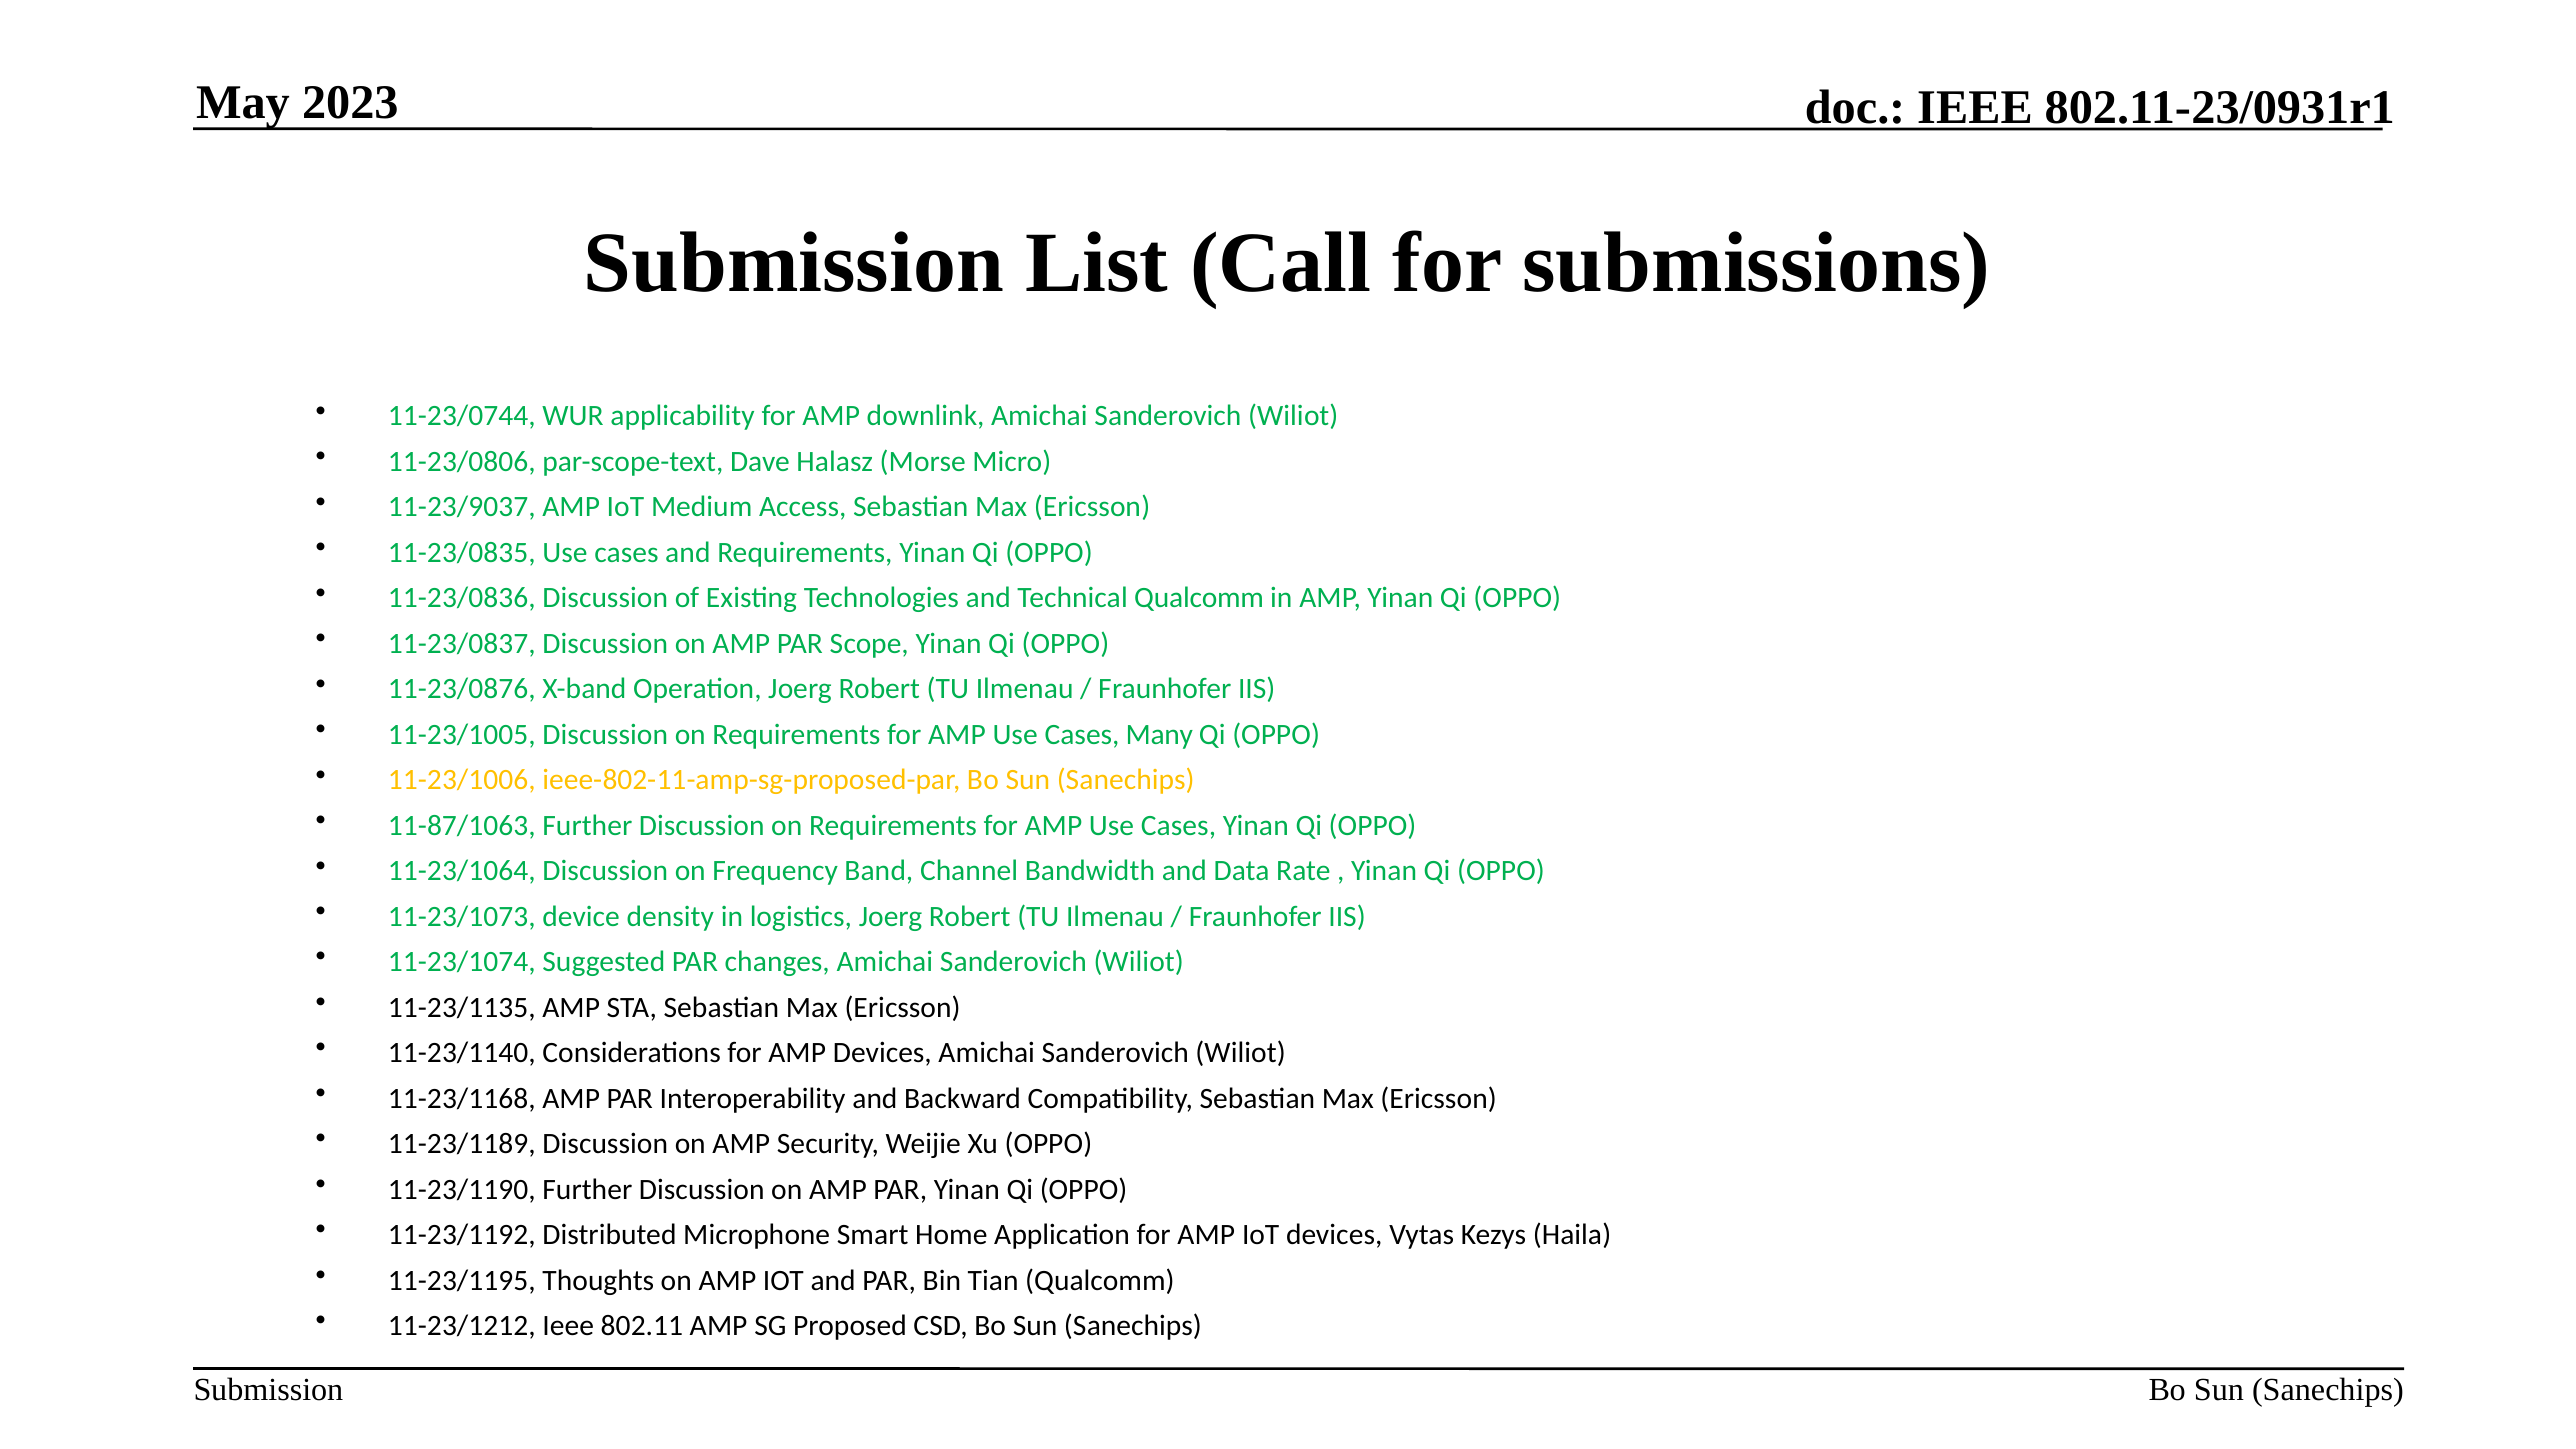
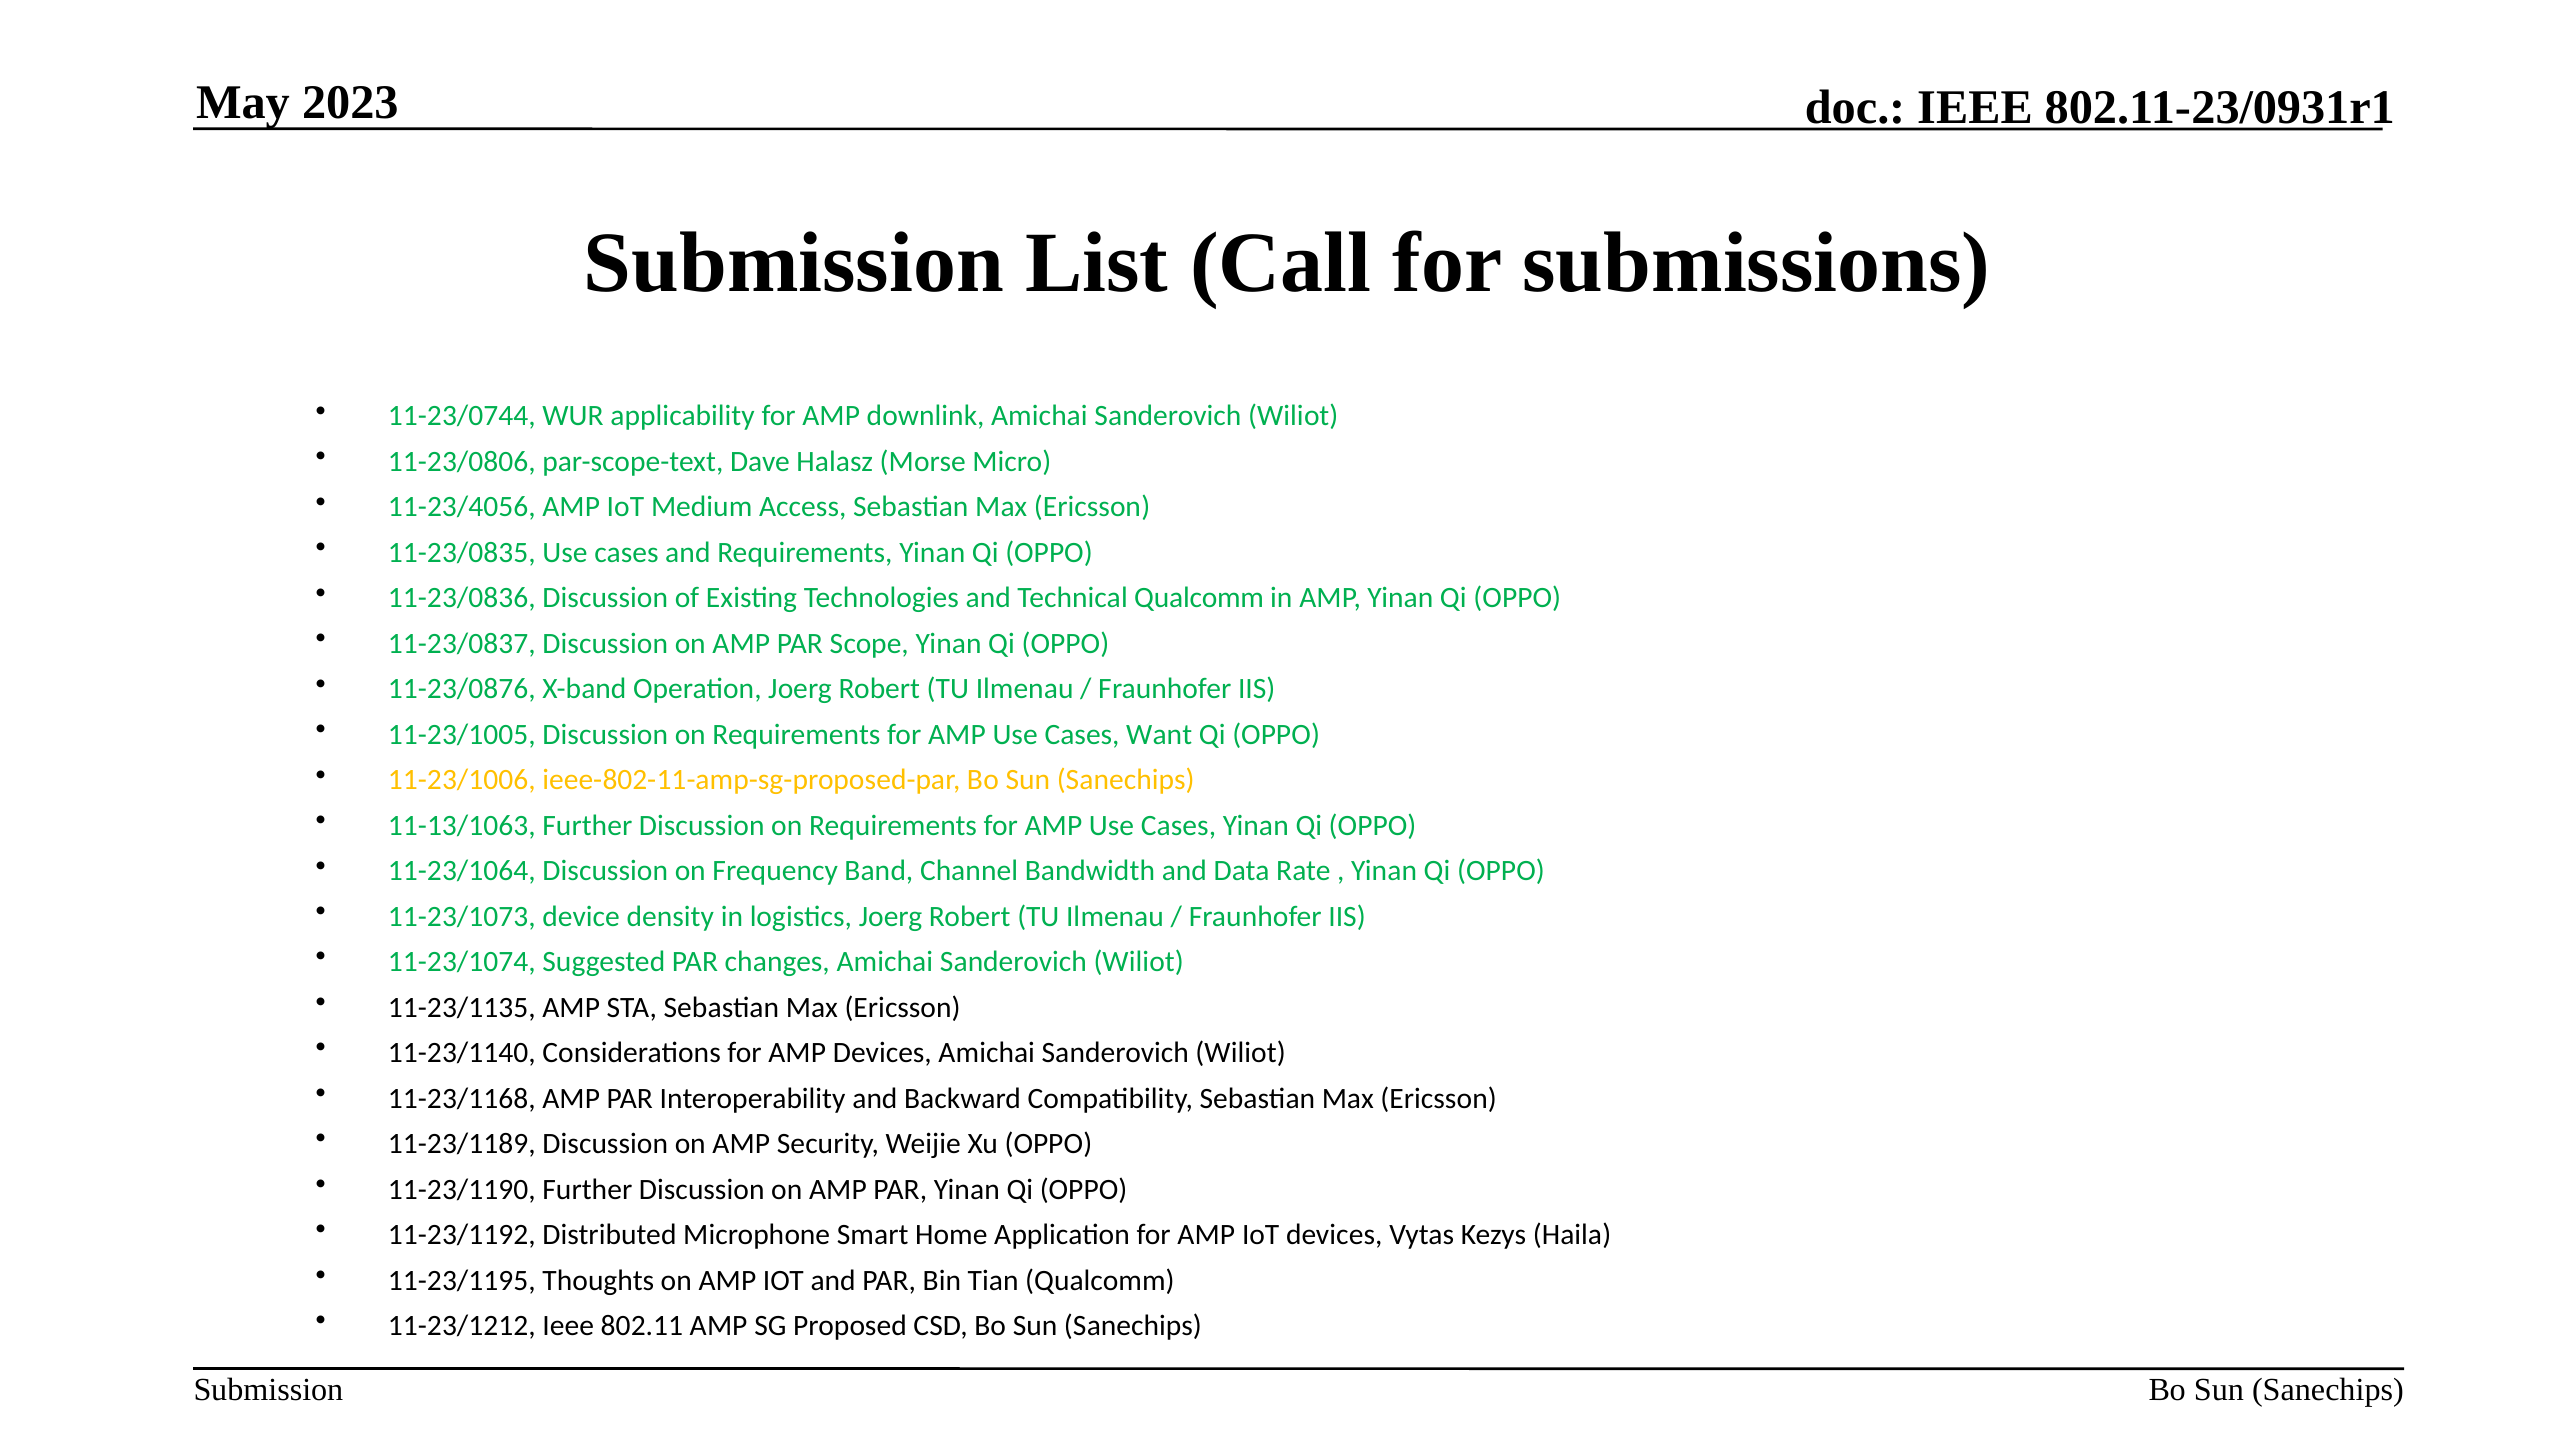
11-23/9037: 11-23/9037 -> 11-23/4056
Many: Many -> Want
11-87/1063: 11-87/1063 -> 11-13/1063
